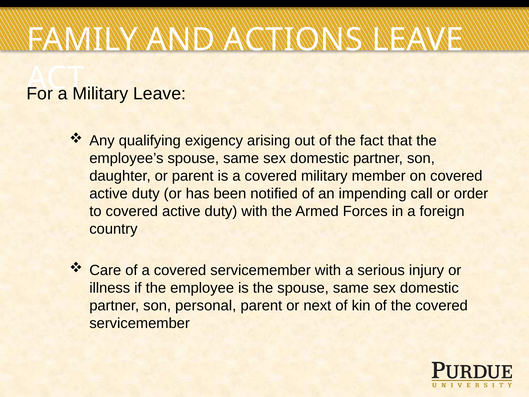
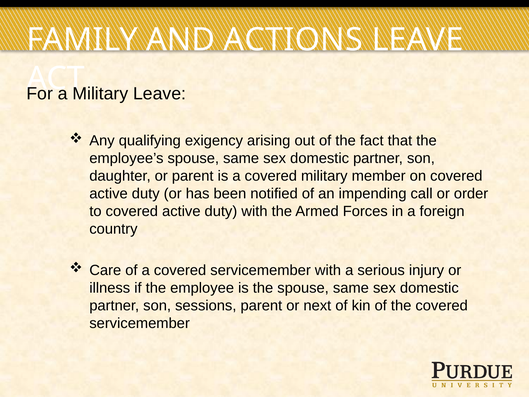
personal: personal -> sessions
